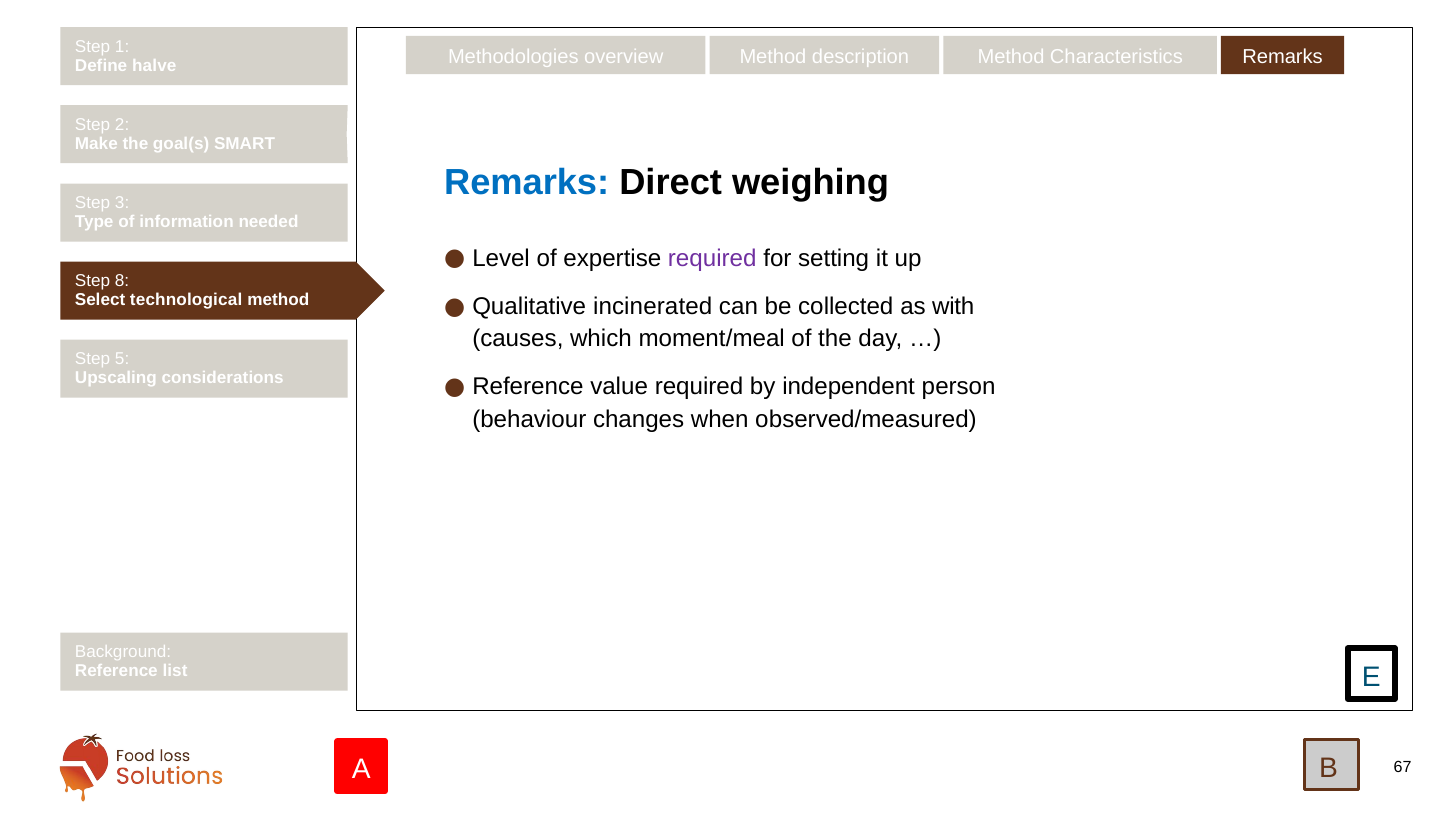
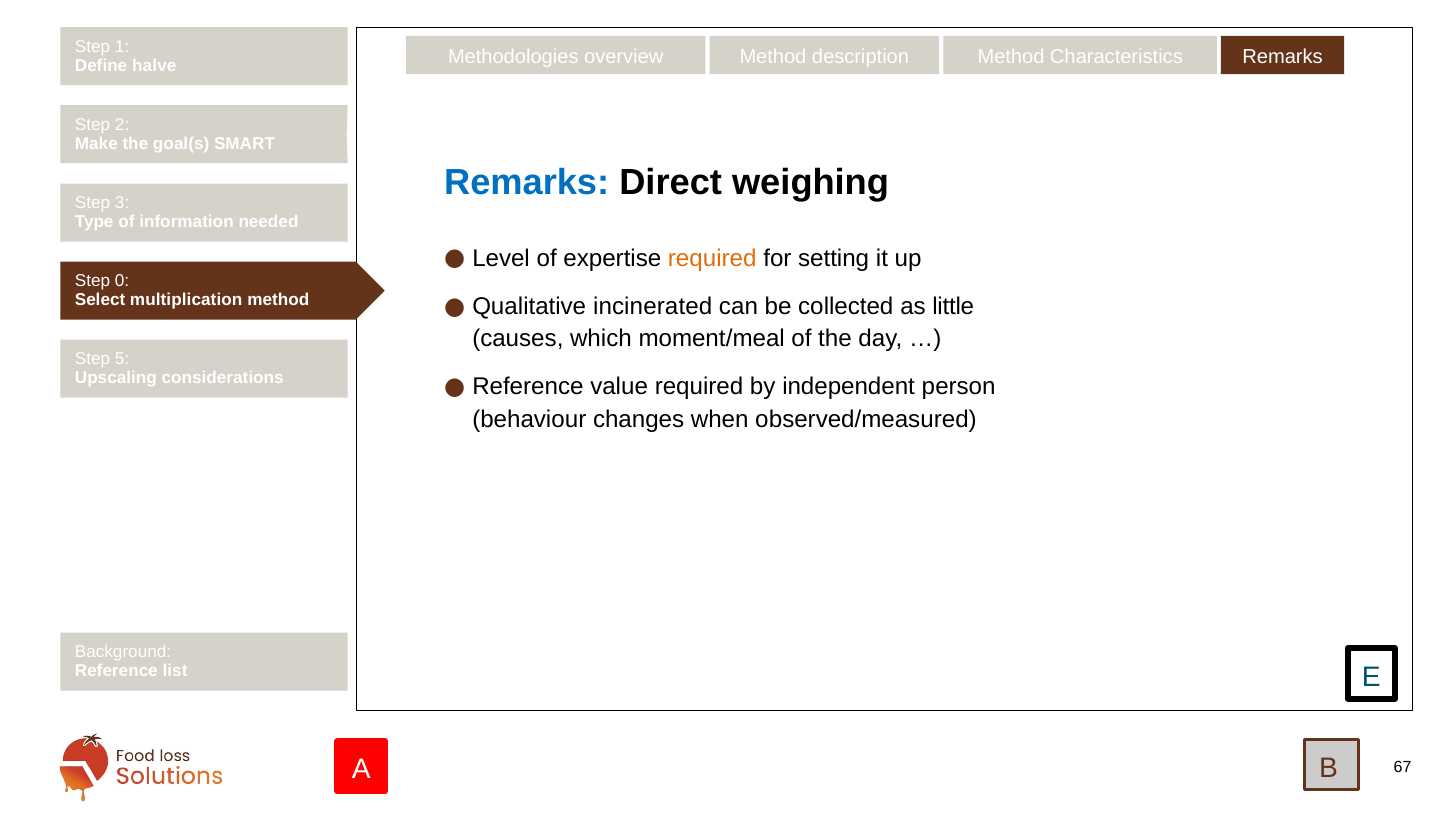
required at (712, 258) colour: purple -> orange
8: 8 -> 0
technological: technological -> multiplication
with: with -> little
